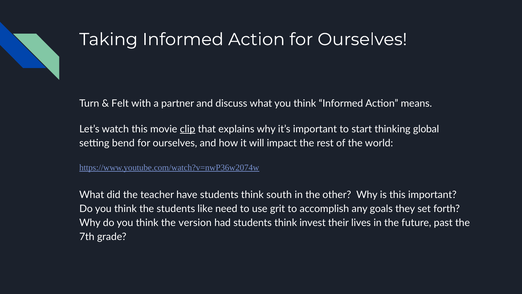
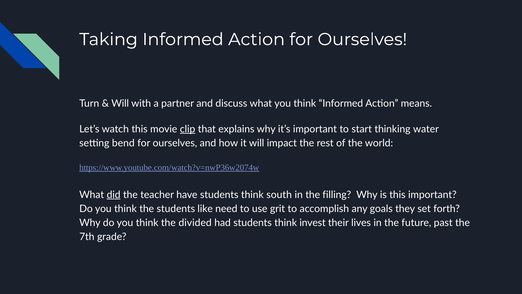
Felt at (120, 103): Felt -> Will
global: global -> water
did underline: none -> present
other: other -> filling
version: version -> divided
